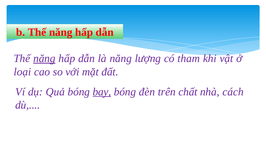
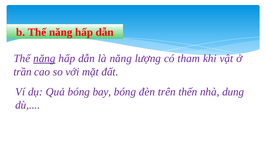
loại: loại -> trần
bay underline: present -> none
chất: chất -> thến
cách: cách -> dung
